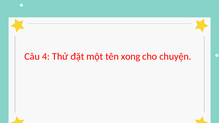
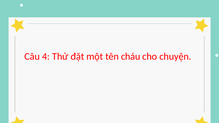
xong: xong -> cháu
